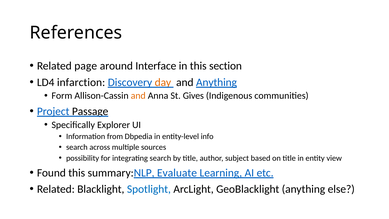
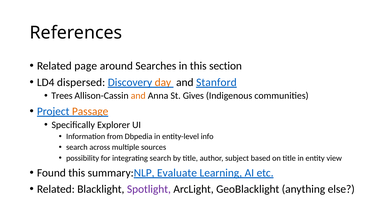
Interface: Interface -> Searches
infarction: infarction -> dispersed
and Anything: Anything -> Stanford
Form: Form -> Trees
Passage colour: black -> orange
Spotlight colour: blue -> purple
